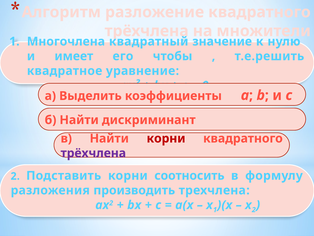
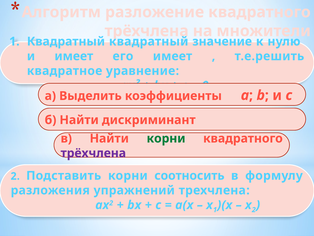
Многочлена at (66, 41): Многочлена -> Квадратный
его чтобы: чтобы -> имеет
корни at (166, 138) colour: red -> green
производить: производить -> упражнений
